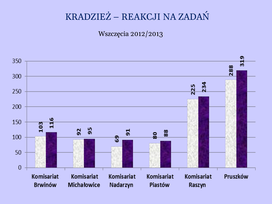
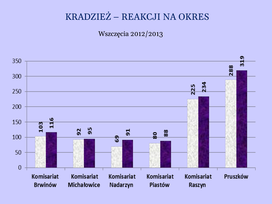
ZADAŃ: ZADAŃ -> OKRES
